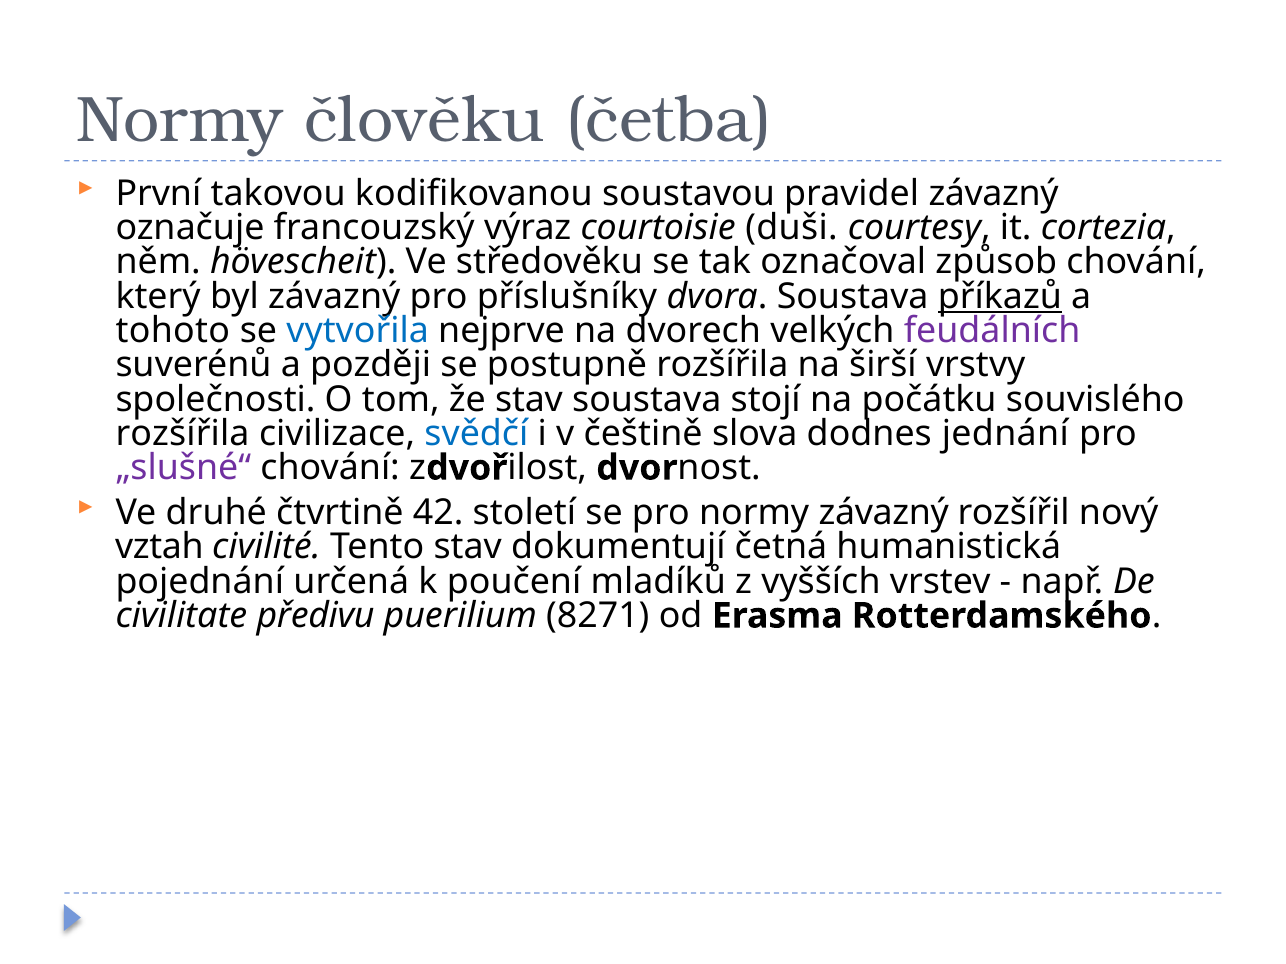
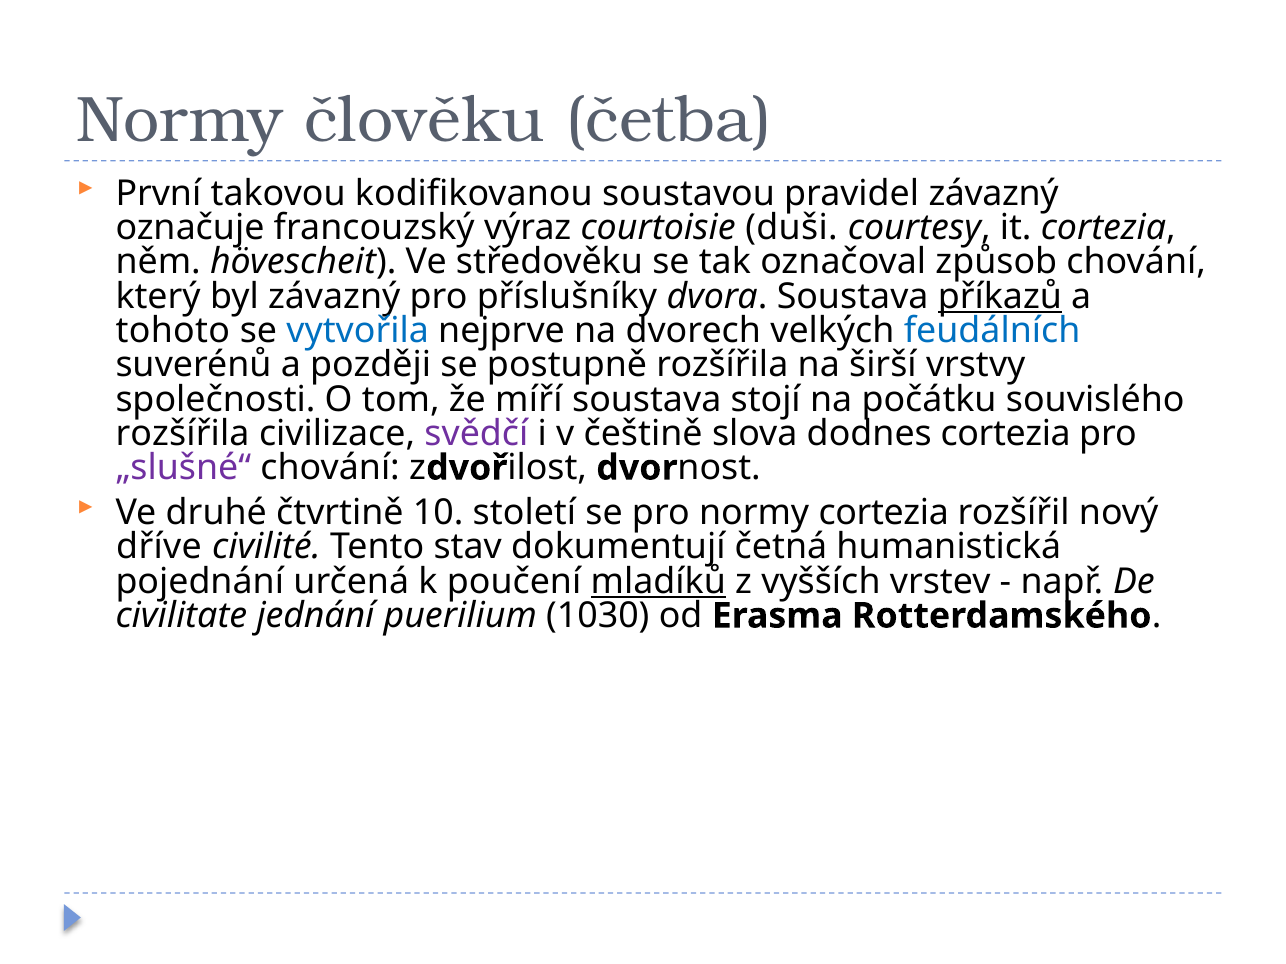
feudálních colour: purple -> blue
že stav: stav -> míří
svědčí colour: blue -> purple
dodnes jednání: jednání -> cortezia
42: 42 -> 10
normy závazný: závazný -> cortezia
vztah: vztah -> dříve
mladíků underline: none -> present
předivu: předivu -> jednání
8271: 8271 -> 1030
